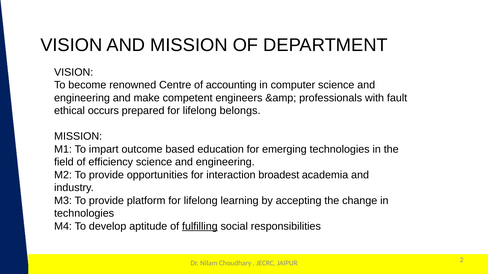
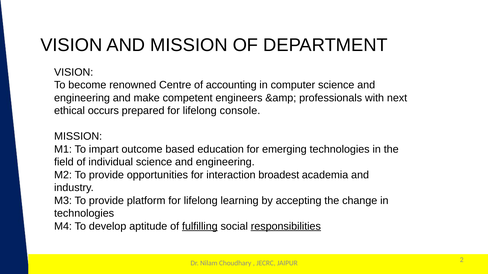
fault: fault -> next
belongs: belongs -> console
efficiency: efficiency -> individual
responsibilities underline: none -> present
